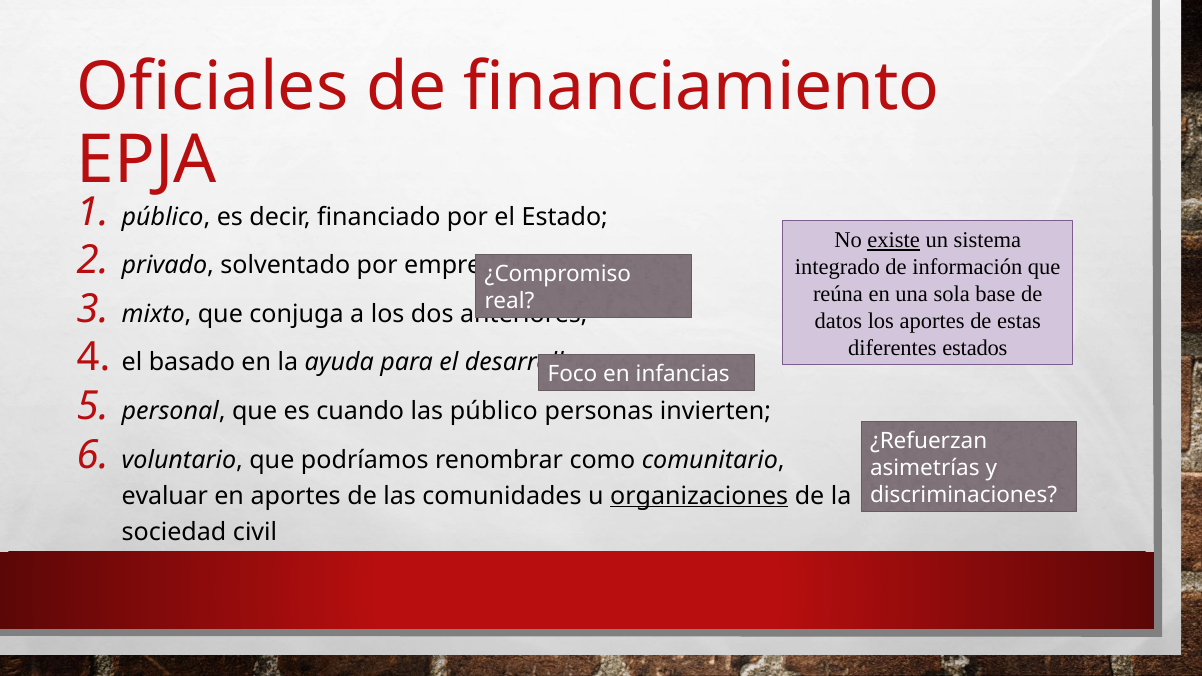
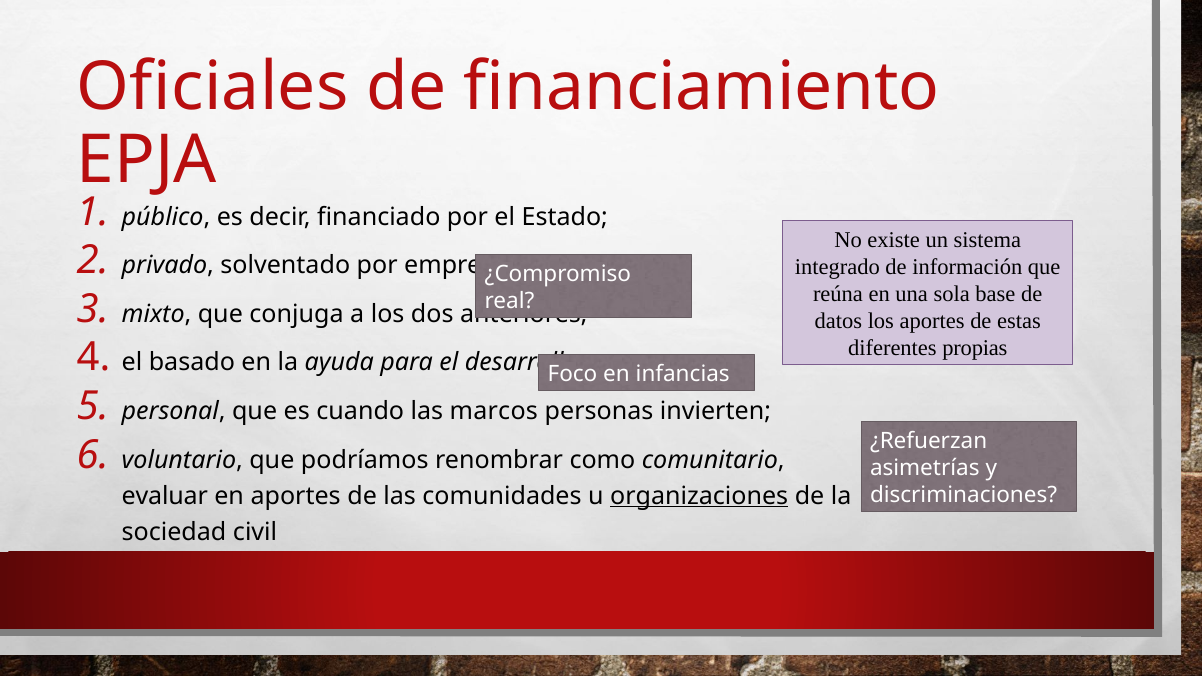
existe underline: present -> none
estados: estados -> propias
las público: público -> marcos
